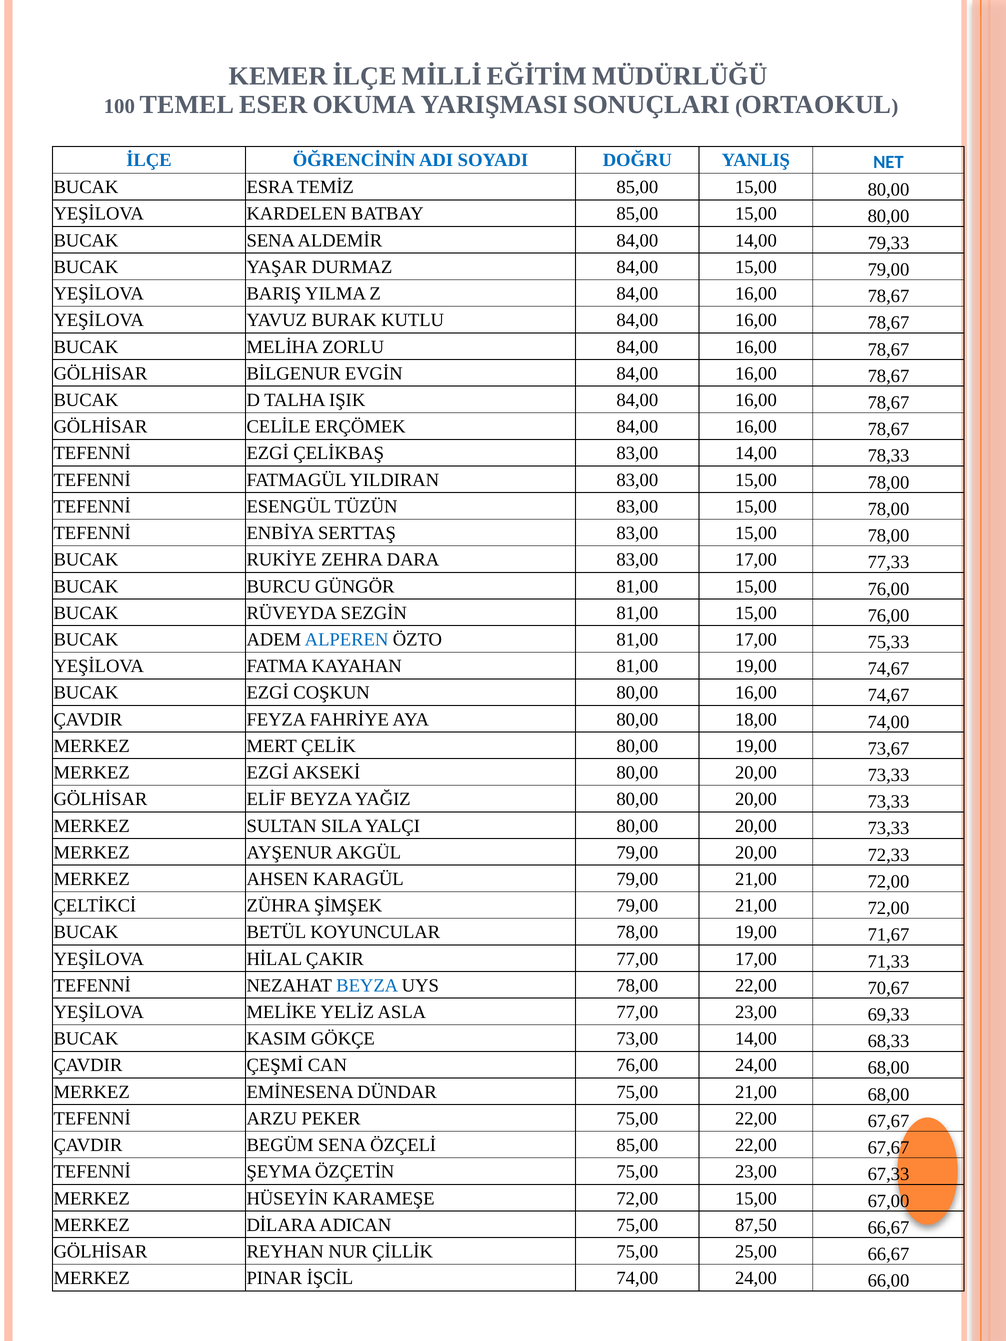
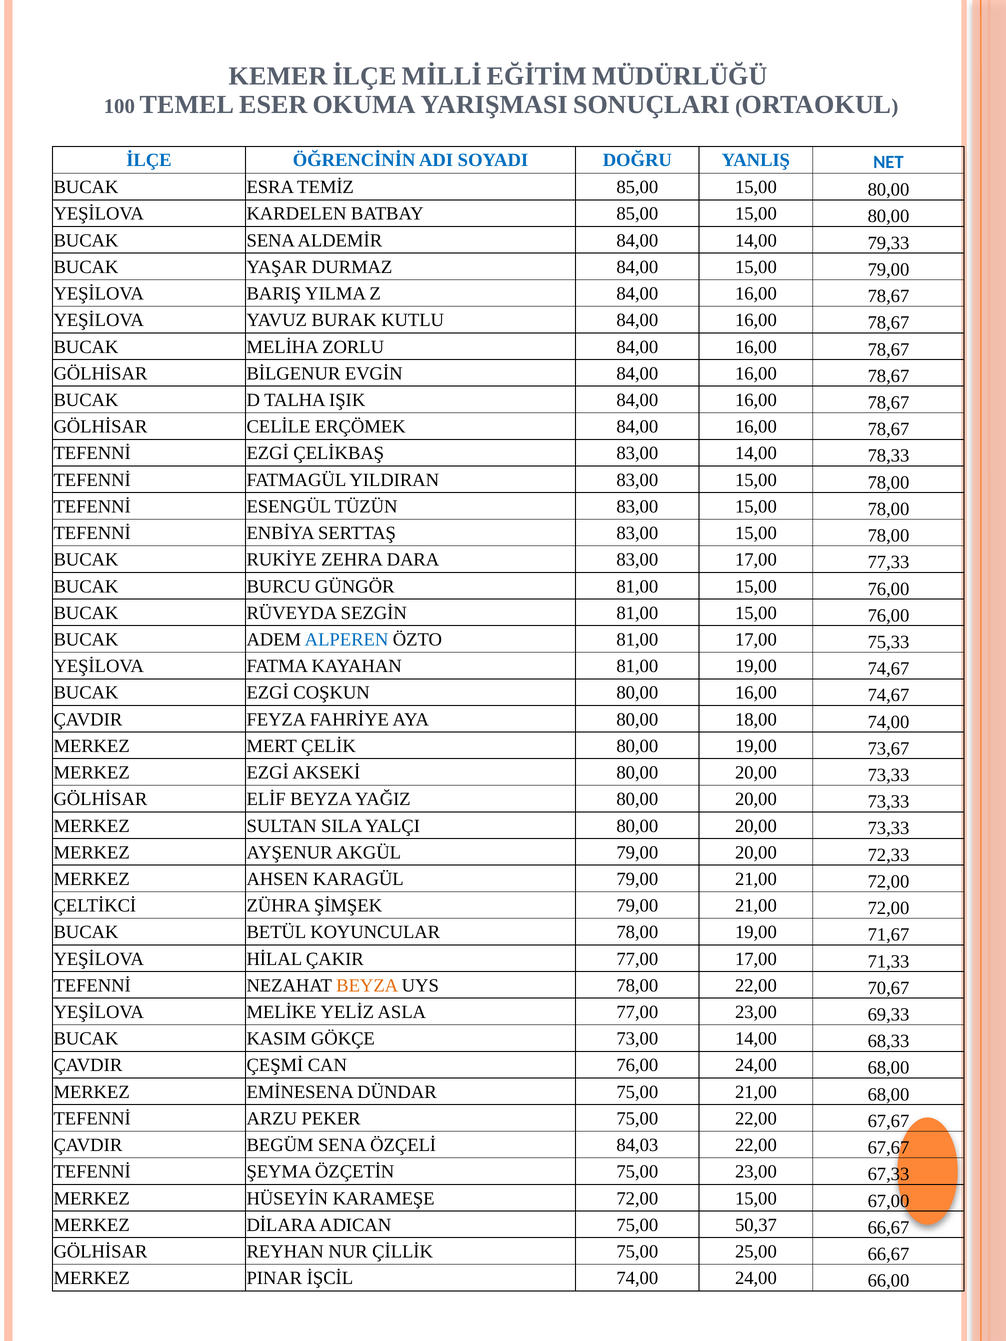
BEYZA at (367, 986) colour: blue -> orange
ÖZÇELİ 85,00: 85,00 -> 84,03
87,50: 87,50 -> 50,37
